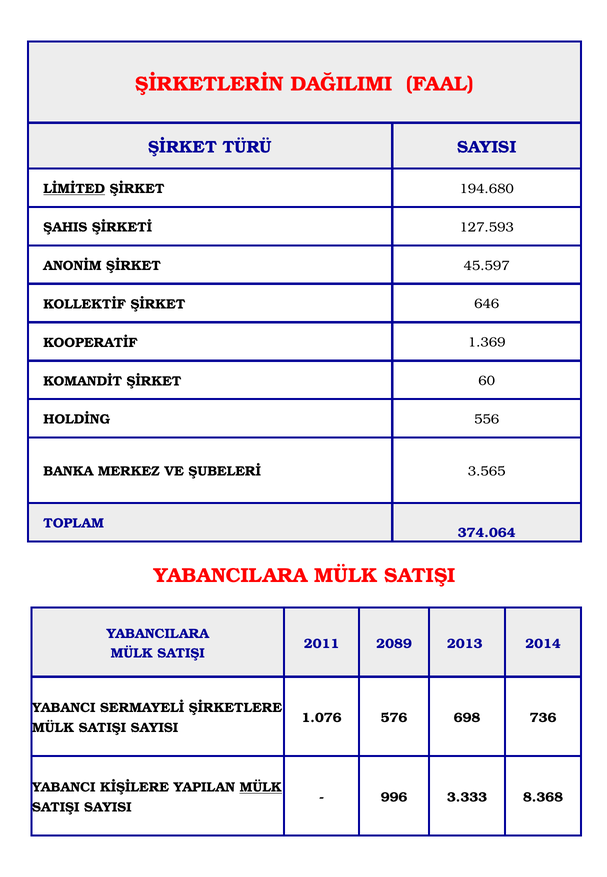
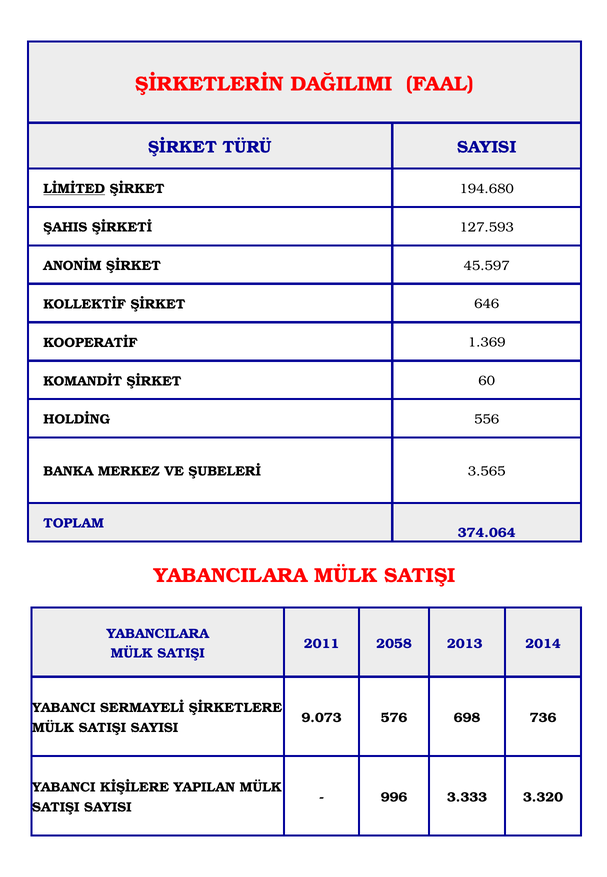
2089: 2089 -> 2058
1.076: 1.076 -> 9.073
MÜLK at (261, 787) underline: present -> none
8.368: 8.368 -> 3.320
